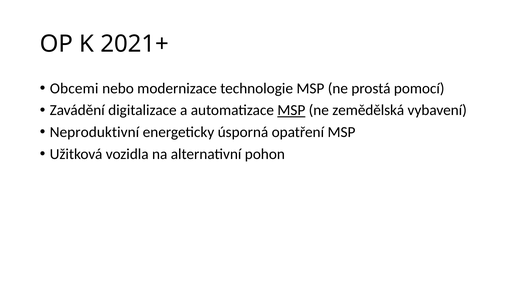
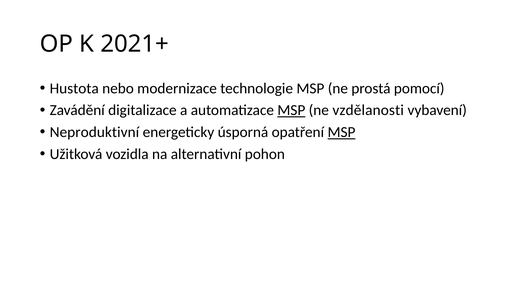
Obcemi: Obcemi -> Hustota
zemědělská: zemědělská -> vzdělanosti
MSP at (341, 132) underline: none -> present
